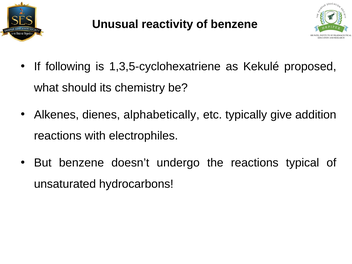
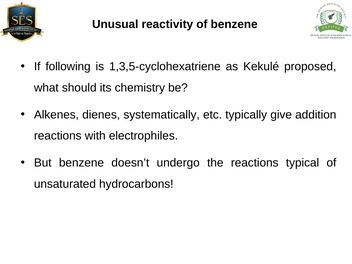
alphabetically: alphabetically -> systematically
